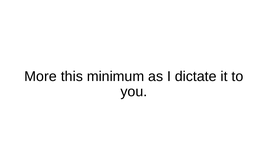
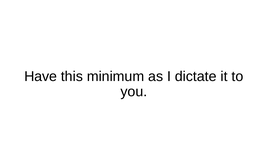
More: More -> Have
